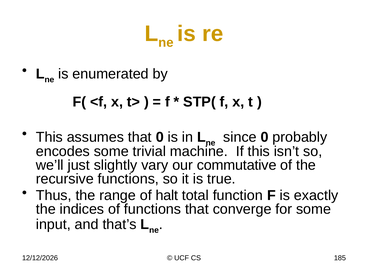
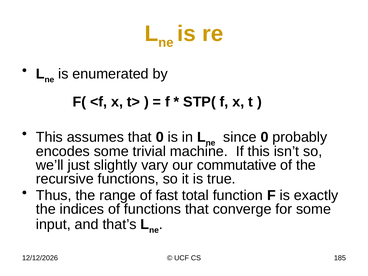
halt: halt -> fast
